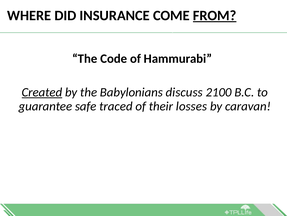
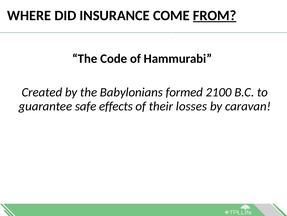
Created underline: present -> none
discuss: discuss -> formed
traced: traced -> effects
